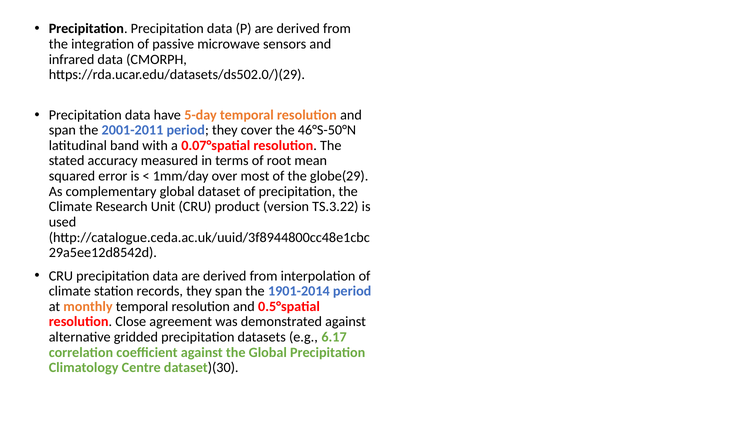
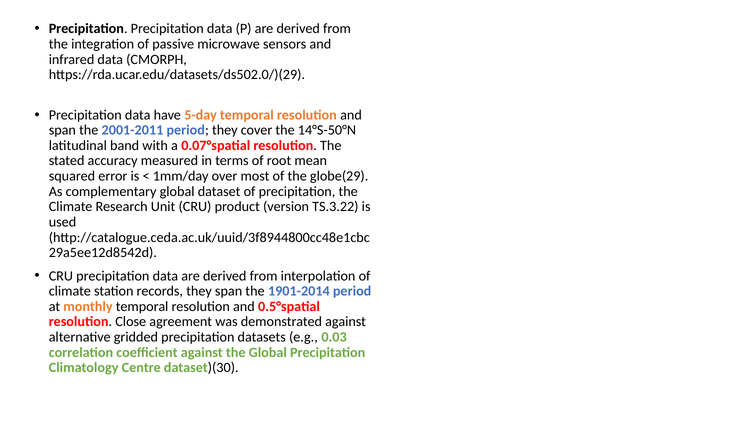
46°S-50°N: 46°S-50°N -> 14°S-50°N
6.17: 6.17 -> 0.03
